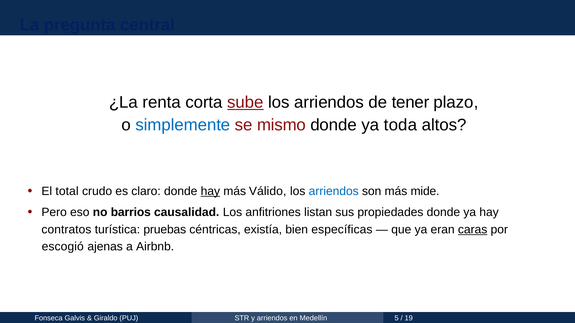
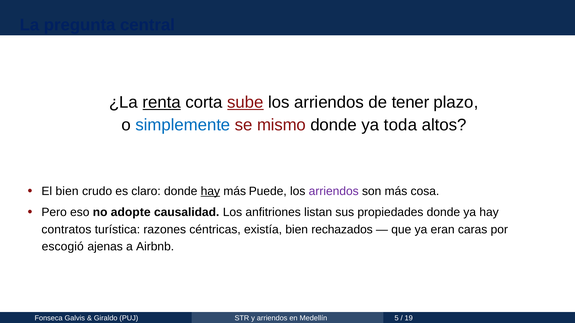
renta underline: none -> present
El total: total -> bien
Válido: Válido -> Puede
arriendos at (334, 192) colour: blue -> purple
mide: mide -> cosa
barrios: barrios -> adopte
pruebas: pruebas -> razones
específicas: específicas -> rechazados
caras underline: present -> none
